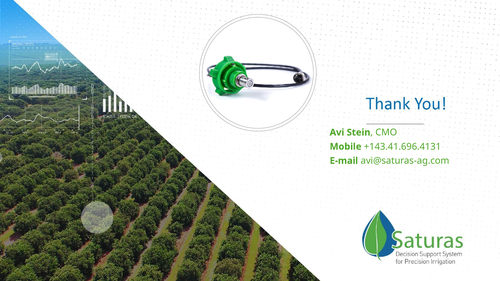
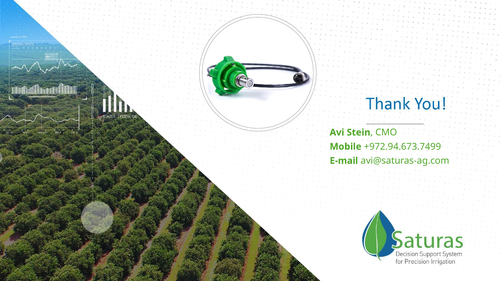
+143.41.696.4131: +143.41.696.4131 -> +972.94.673.7499
